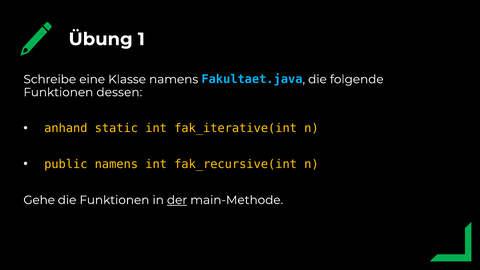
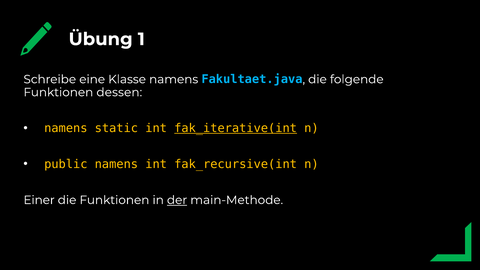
anhand at (66, 128): anhand -> namens
fak_iterative(int underline: none -> present
Gehe: Gehe -> Einer
